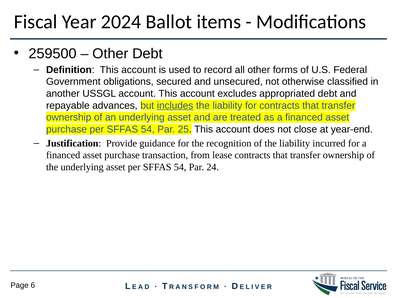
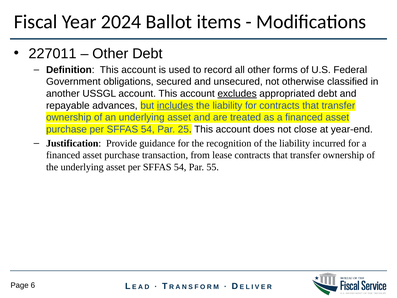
259500: 259500 -> 227011
excludes underline: none -> present
24: 24 -> 55
